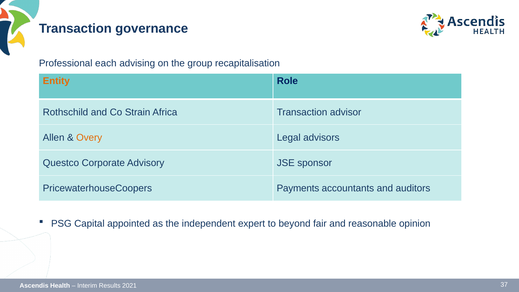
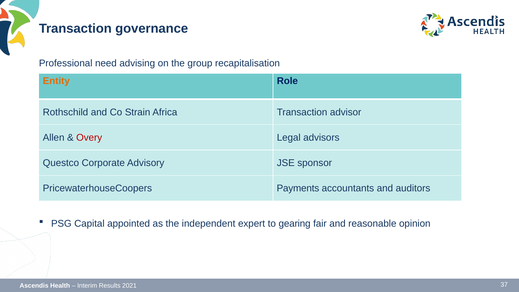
each: each -> need
Overy colour: orange -> red
beyond: beyond -> gearing
